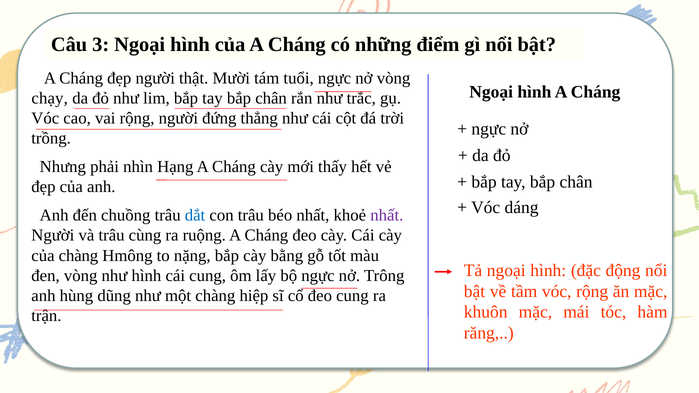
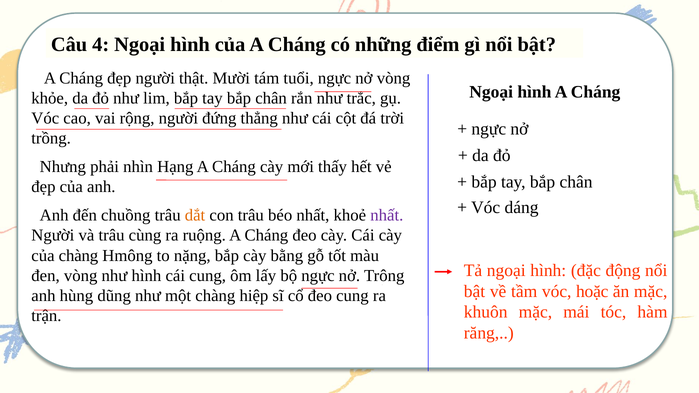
3: 3 -> 4
chạy: chạy -> khỏe
dắt colour: blue -> orange
vóc rộng: rộng -> hoặc
